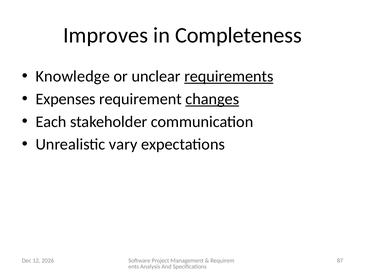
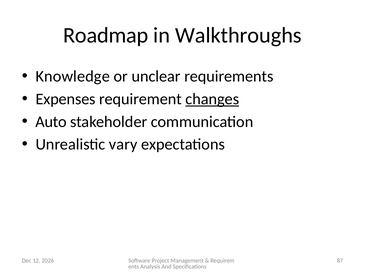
Improves: Improves -> Roadmap
Completeness: Completeness -> Walkthroughs
requirements underline: present -> none
Each: Each -> Auto
